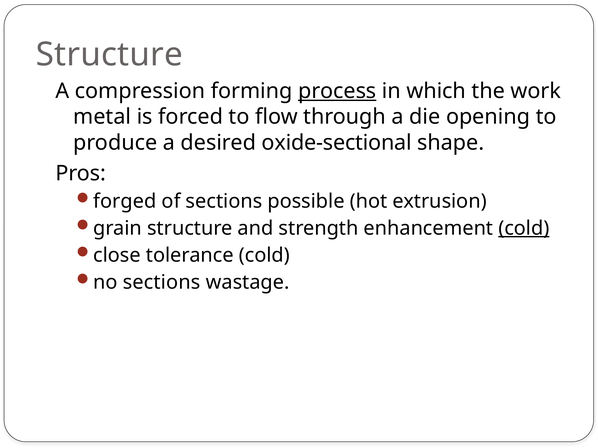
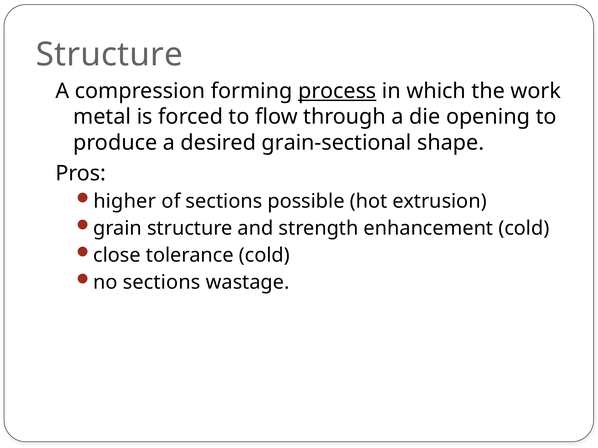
oxide-sectional: oxide-sectional -> grain-sectional
forged: forged -> higher
cold at (524, 228) underline: present -> none
